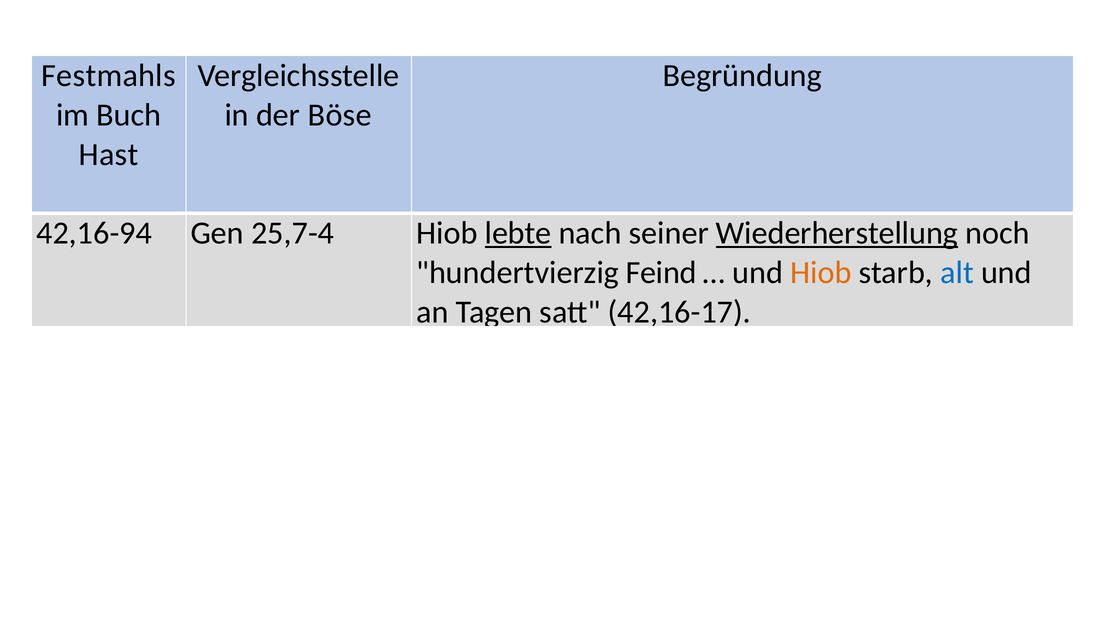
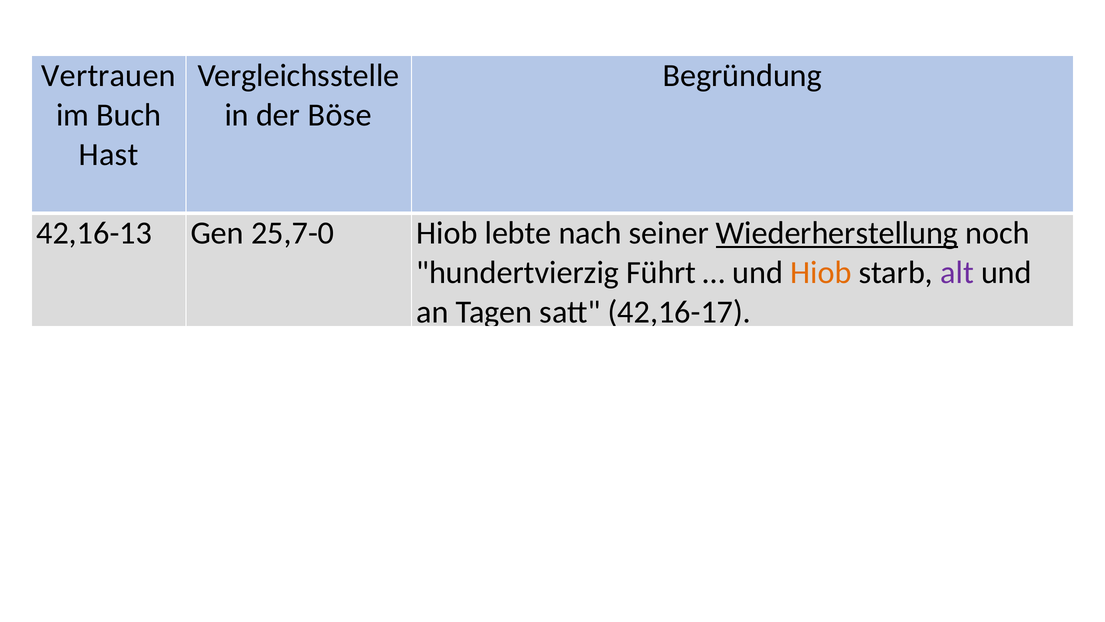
Festmahls: Festmahls -> Vertrauen
42,16-94: 42,16-94 -> 42,16-13
25,7-4: 25,7-4 -> 25,7-0
lebte underline: present -> none
Feind: Feind -> Führt
alt colour: blue -> purple
